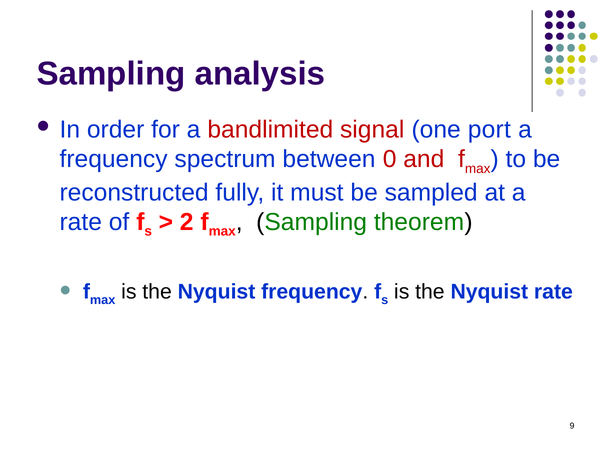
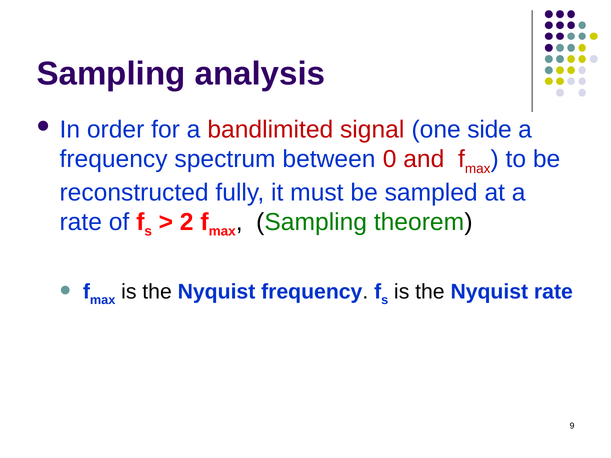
port: port -> side
